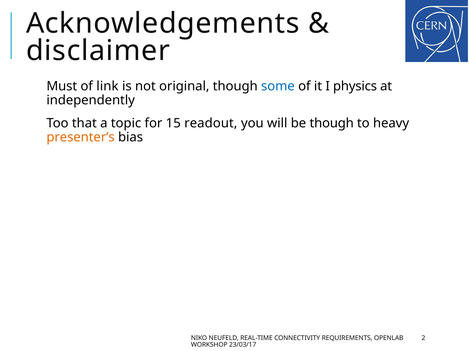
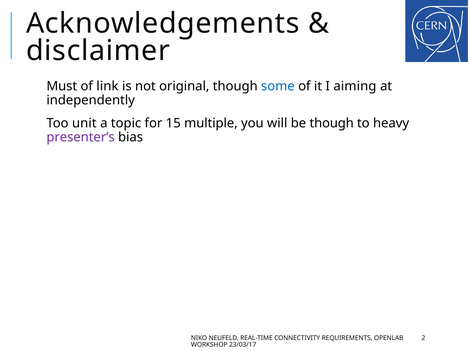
physics: physics -> aiming
that: that -> unit
readout: readout -> multiple
presenter’s colour: orange -> purple
